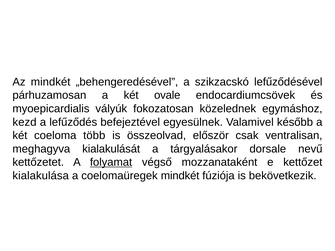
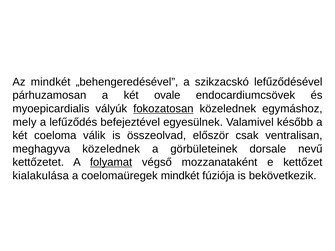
fokozatosan underline: none -> present
kezd: kezd -> mely
több: több -> válik
meghagyva kialakulását: kialakulását -> közelednek
tárgyalásakor: tárgyalásakor -> görbületeinek
